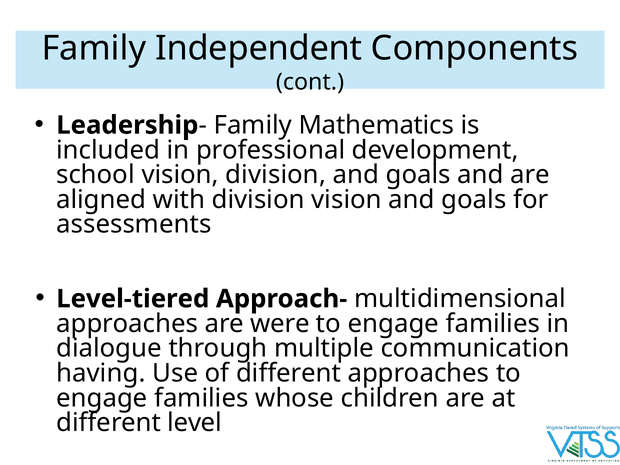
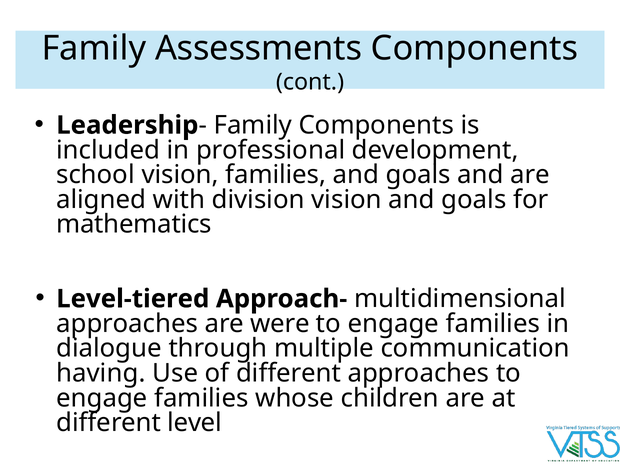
Independent: Independent -> Assessments
Family Mathematics: Mathematics -> Components
vision division: division -> families
assessments: assessments -> mathematics
